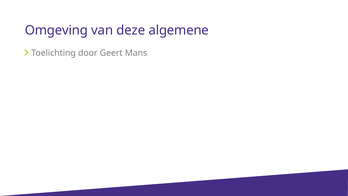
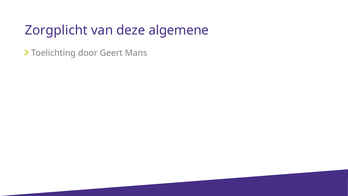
Omgeving: Omgeving -> Zorgplicht
